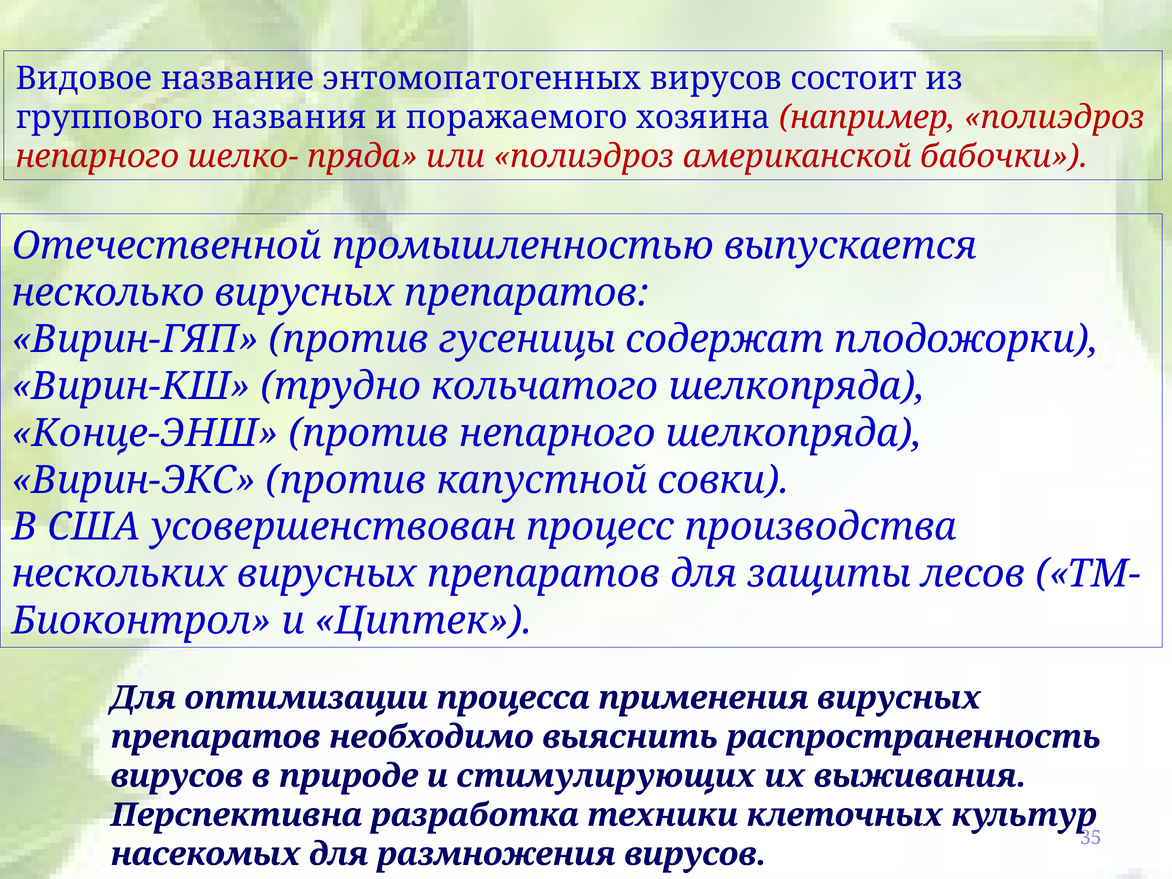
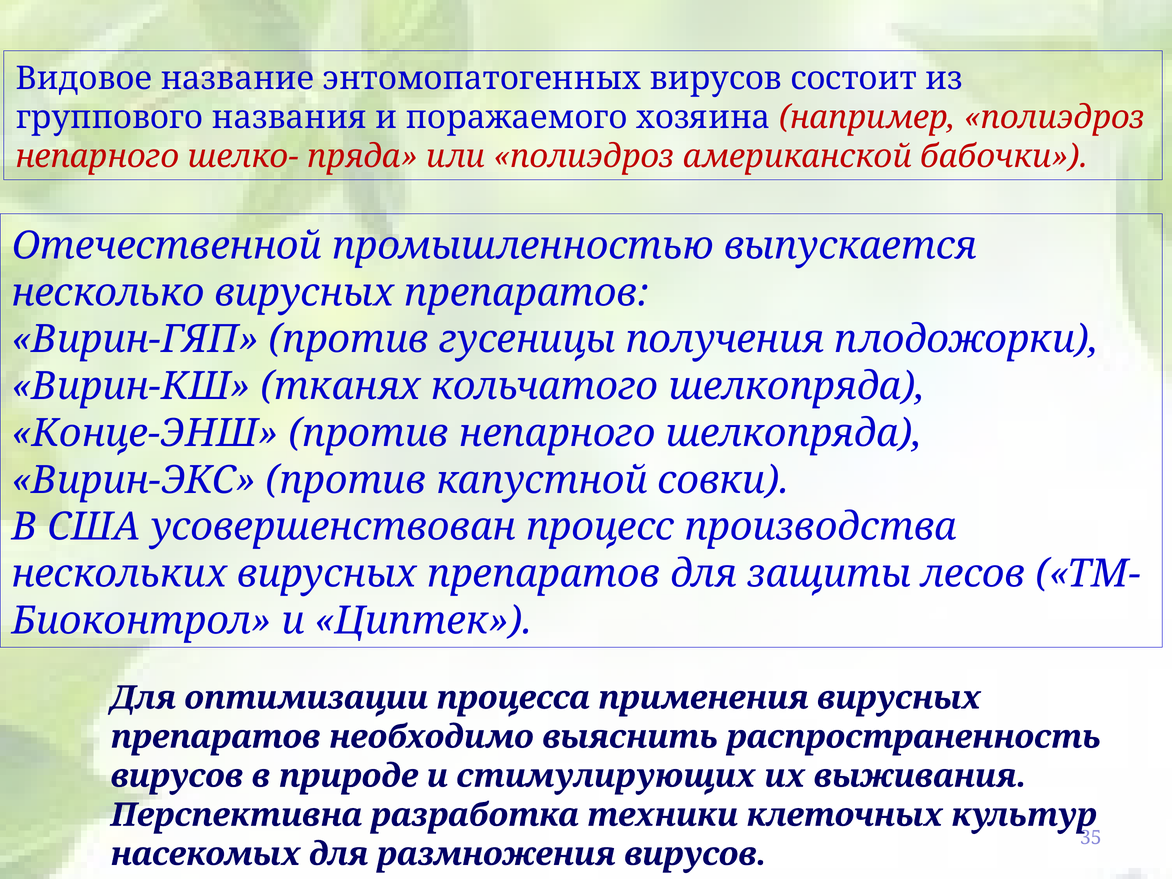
содержат: содержат -> получения
трудно: трудно -> тканях
